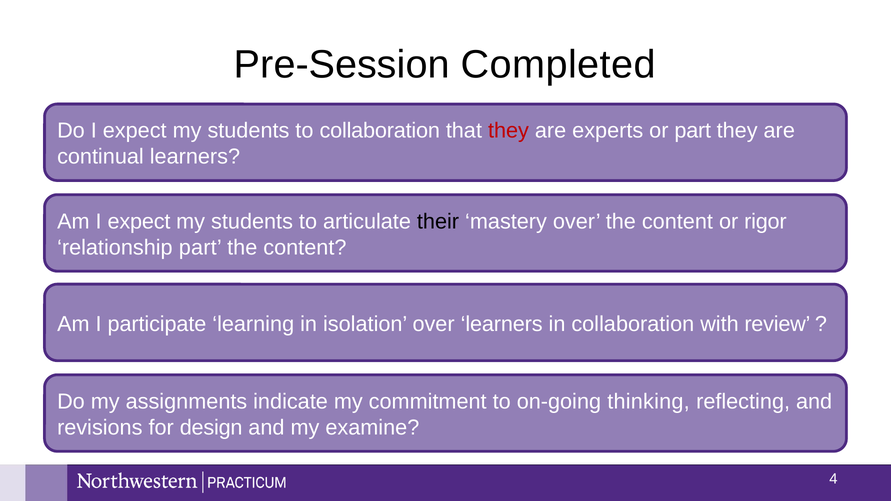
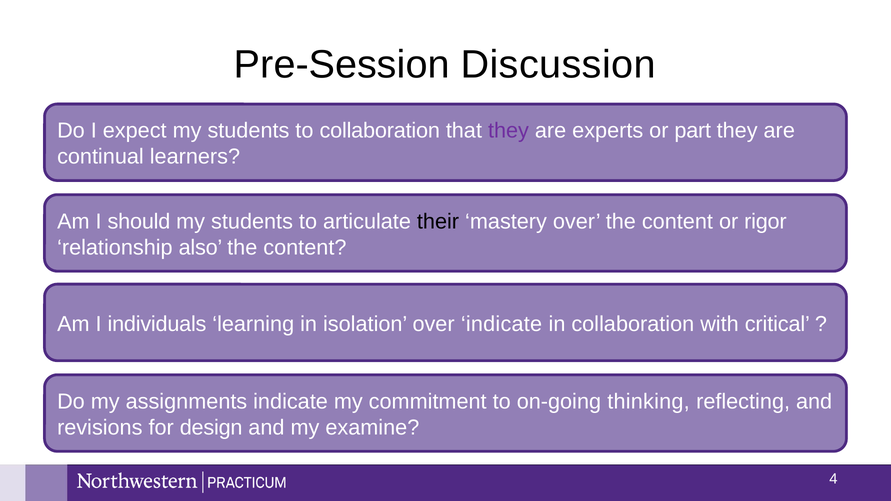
Completed: Completed -> Discussion
they at (508, 131) colour: red -> purple
Am I expect: expect -> should
relationship part: part -> also
participate: participate -> individuals
over learners: learners -> indicate
review: review -> critical
